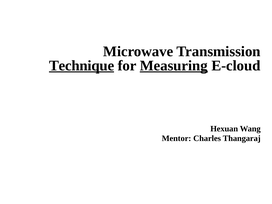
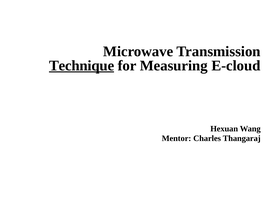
Measuring underline: present -> none
